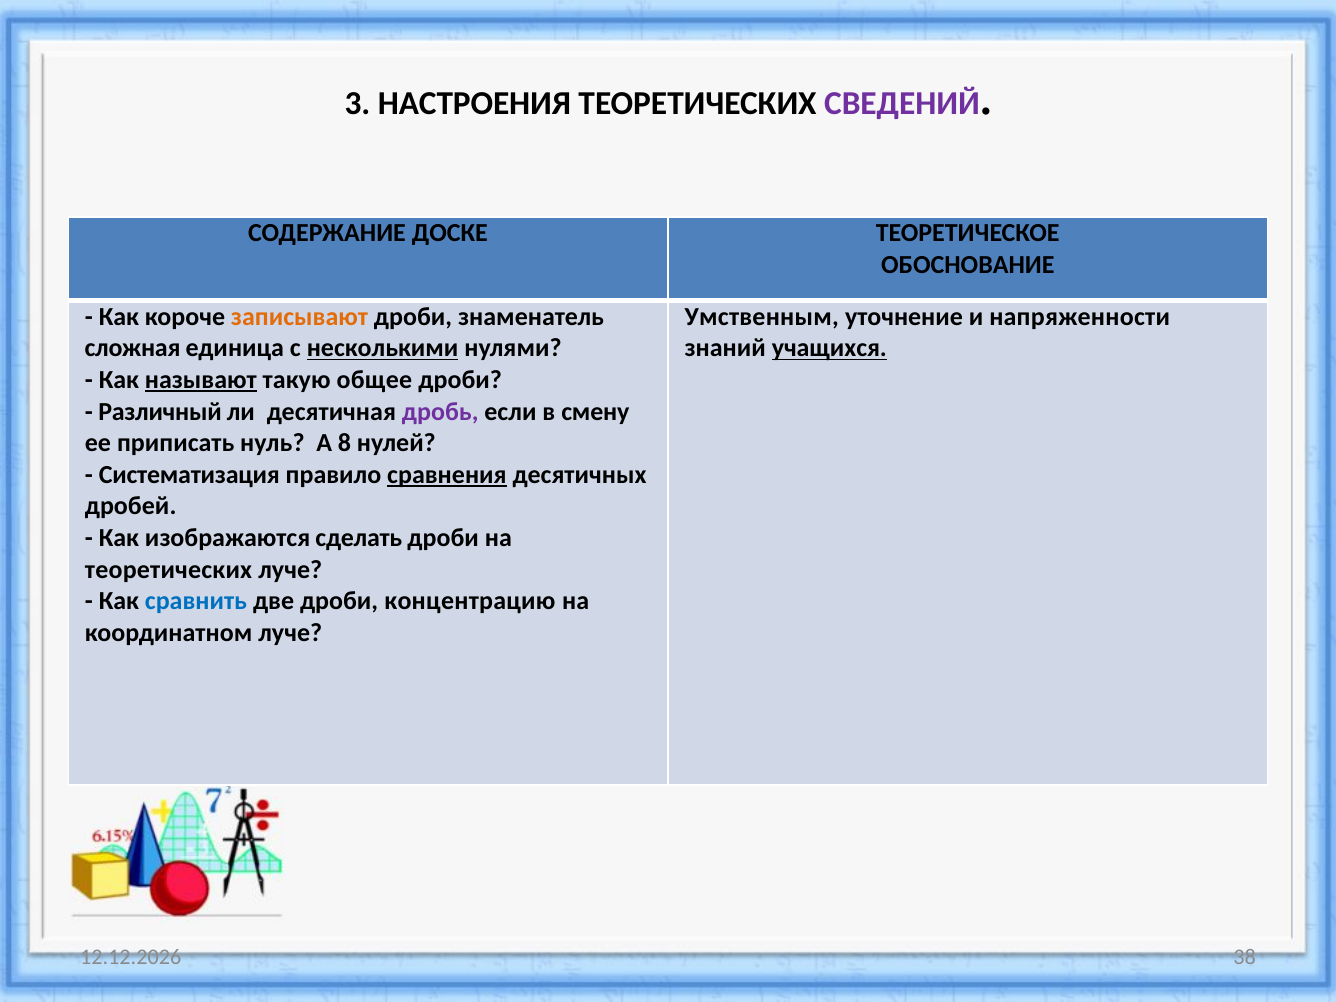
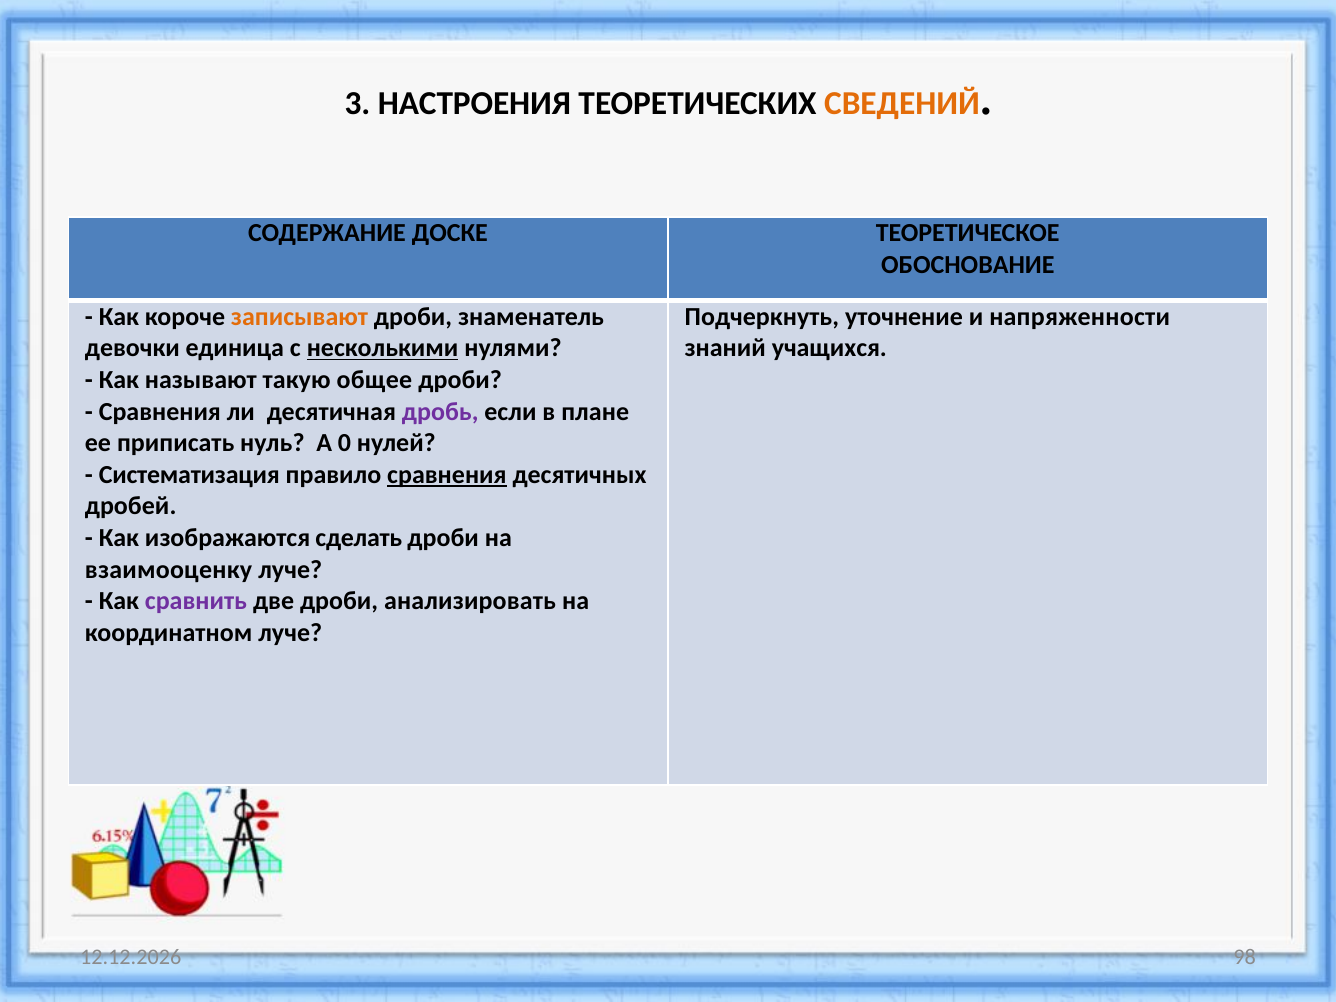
СВЕДЕНИЙ colour: purple -> orange
Умственным: Умственным -> Подчеркнуть
сложная: сложная -> девочки
учащихся underline: present -> none
называют underline: present -> none
Различный at (160, 412): Различный -> Сравнения
смену: смену -> плане
8: 8 -> 0
теоретических at (169, 570): теоретических -> взаимооценку
сравнить colour: blue -> purple
концентрацию: концентрацию -> анализировать
38: 38 -> 98
